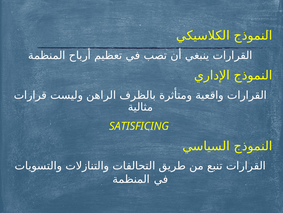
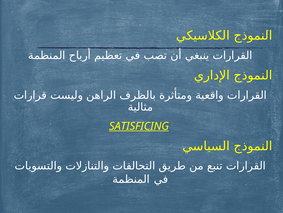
SATISFICING underline: none -> present
